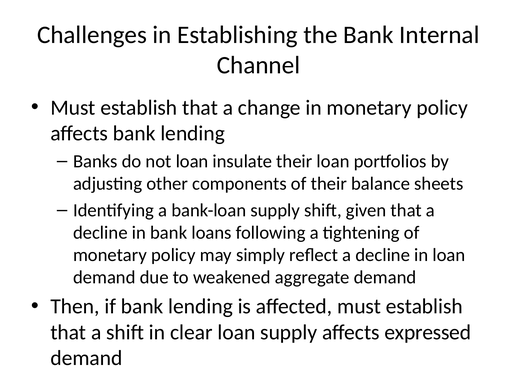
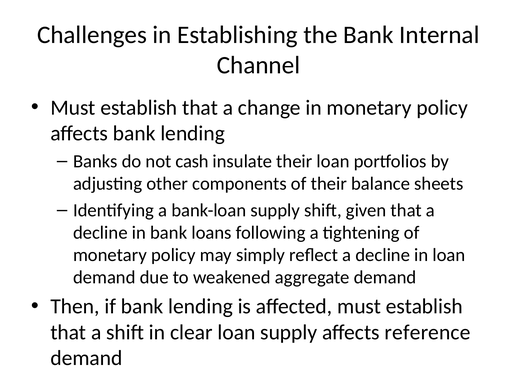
not loan: loan -> cash
expressed: expressed -> reference
